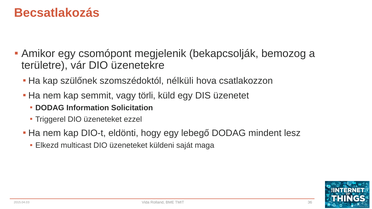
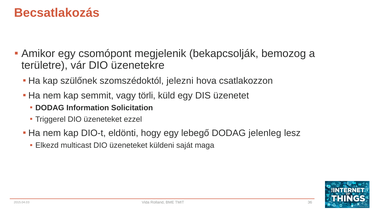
nélküli: nélküli -> jelezni
mindent: mindent -> jelenleg
